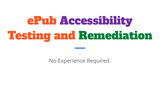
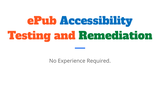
Accessibility colour: purple -> blue
